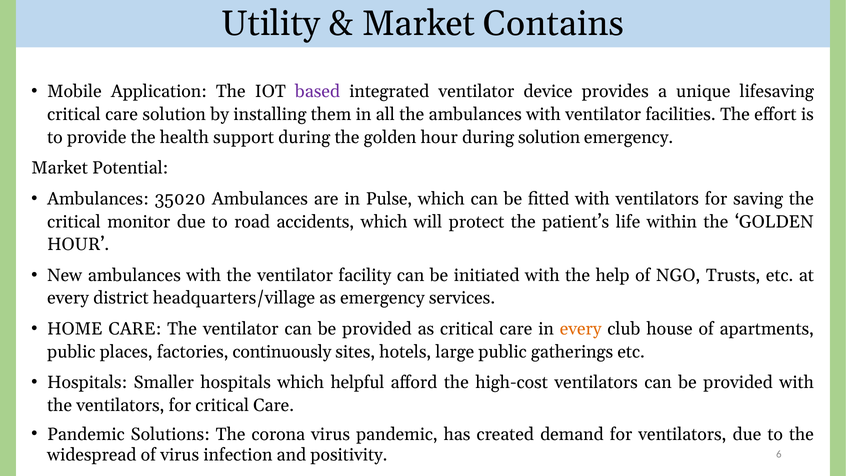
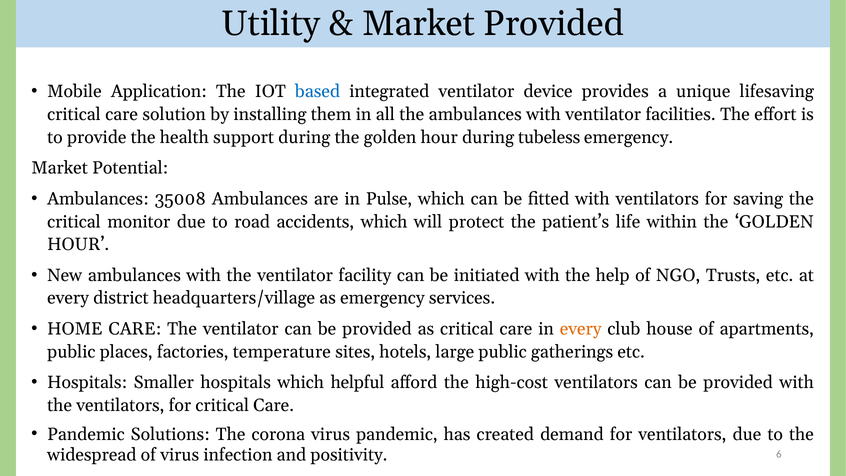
Market Contains: Contains -> Provided
based colour: purple -> blue
during solution: solution -> tubeless
35020: 35020 -> 35008
continuously: continuously -> temperature
